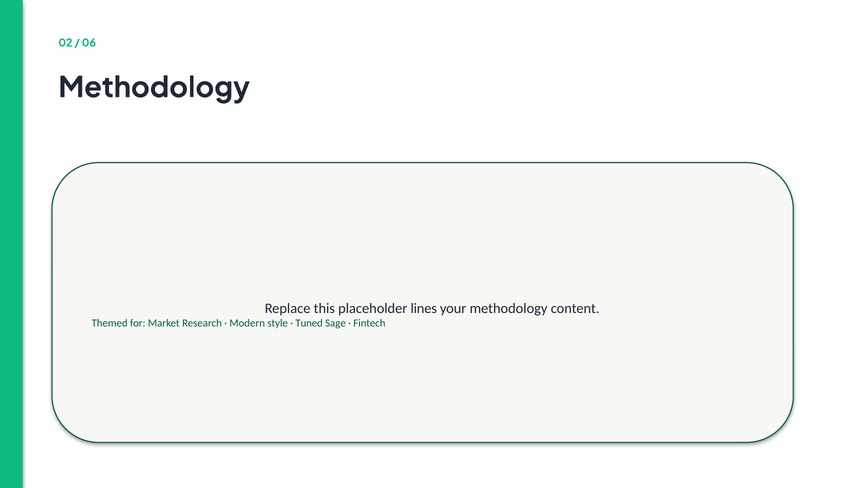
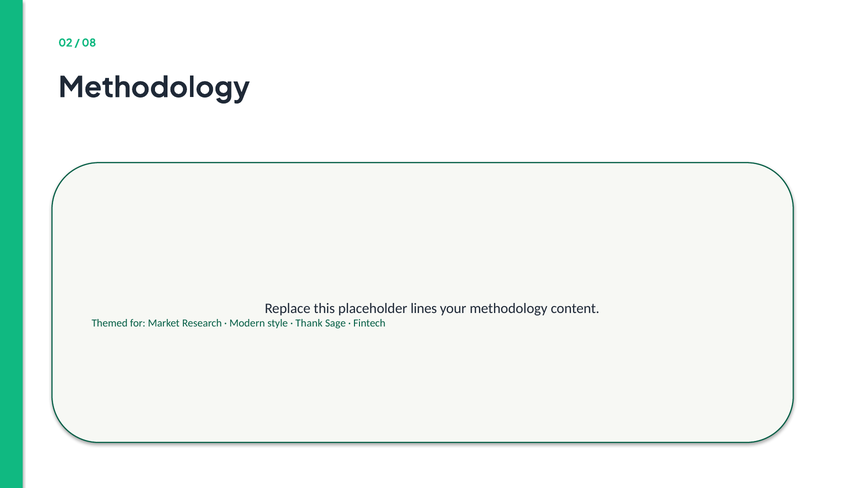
06: 06 -> 08
Tuned: Tuned -> Thank
